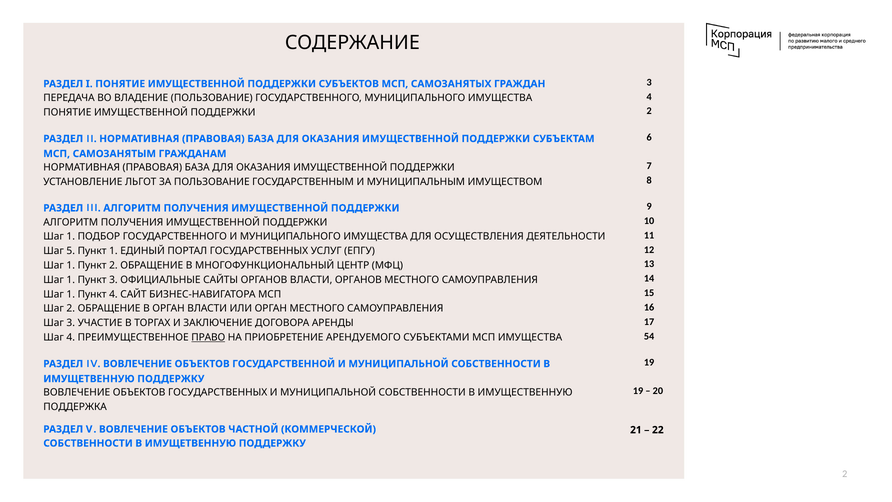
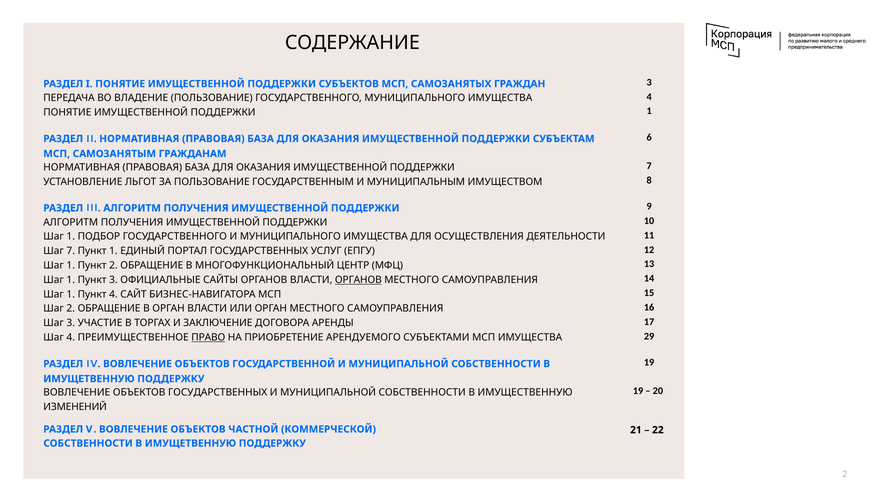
ПОДДЕРЖКИ 2: 2 -> 1
Шаг 5: 5 -> 7
ОРГАНОВ at (358, 280) underline: none -> present
54: 54 -> 29
ПОДДЕРЖКА: ПОДДЕРЖКА -> ИЗМЕНЕНИЙ
